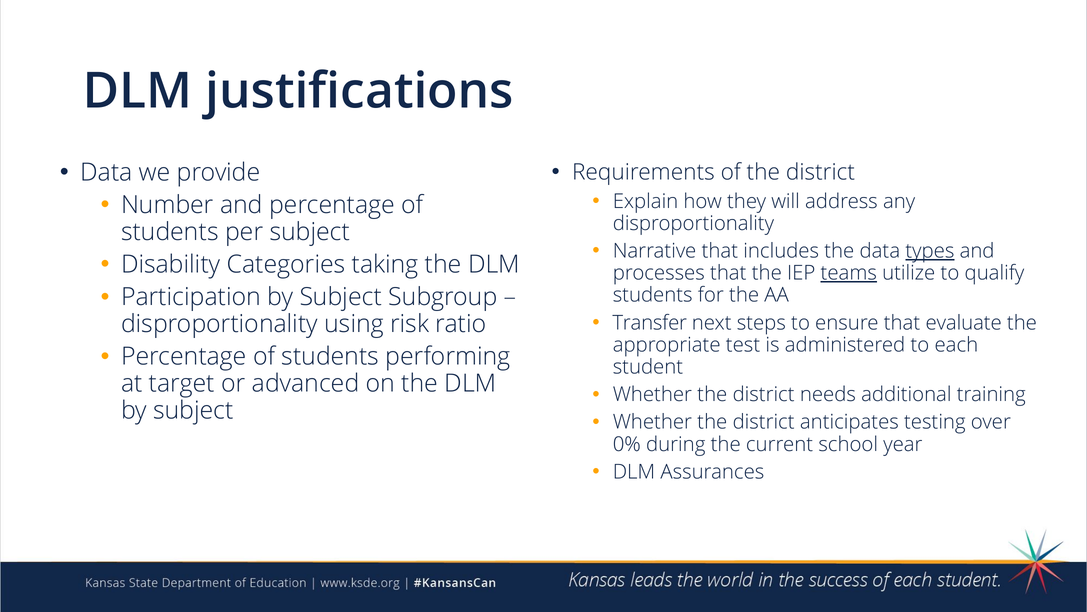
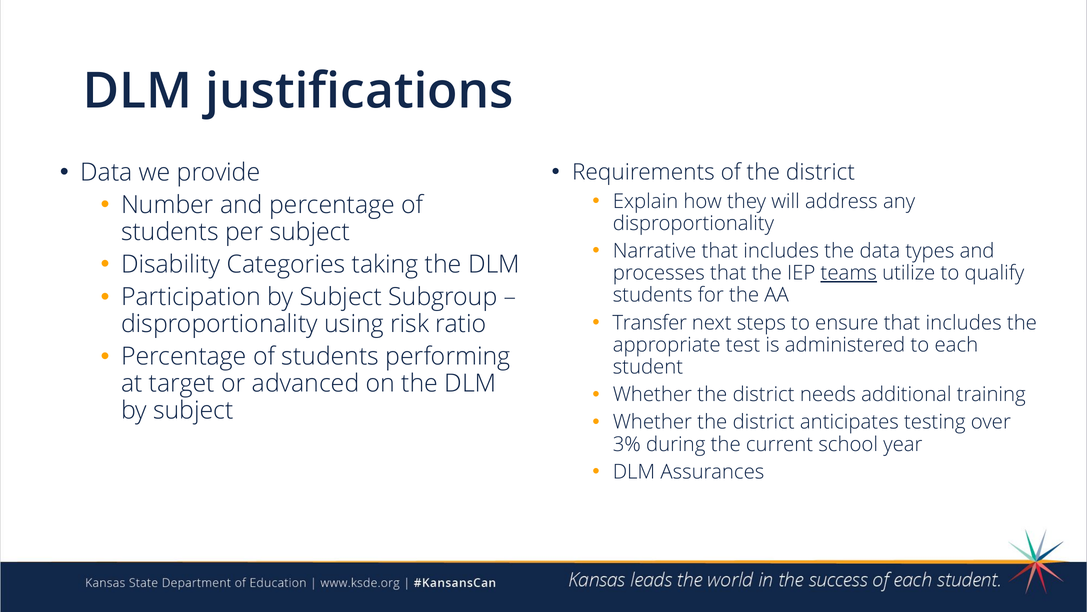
types underline: present -> none
ensure that evaluate: evaluate -> includes
0%: 0% -> 3%
